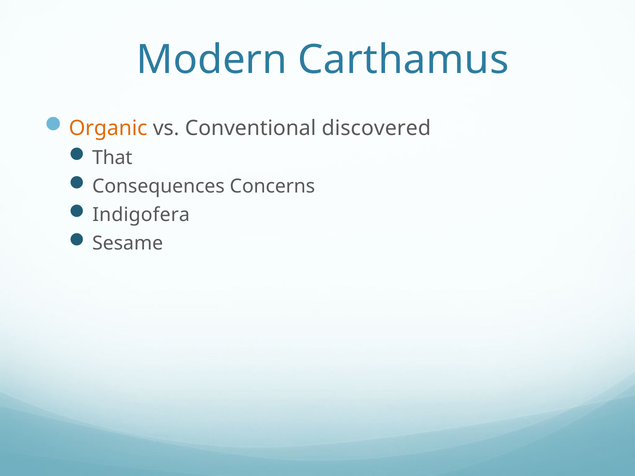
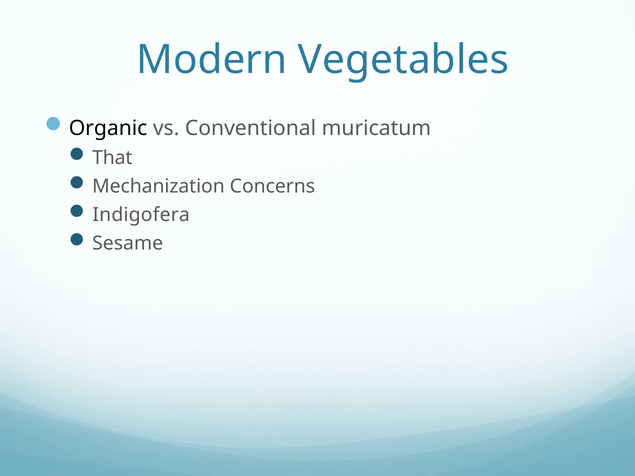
Carthamus: Carthamus -> Vegetables
Organic colour: orange -> black
discovered: discovered -> muricatum
Consequences: Consequences -> Mechanization
